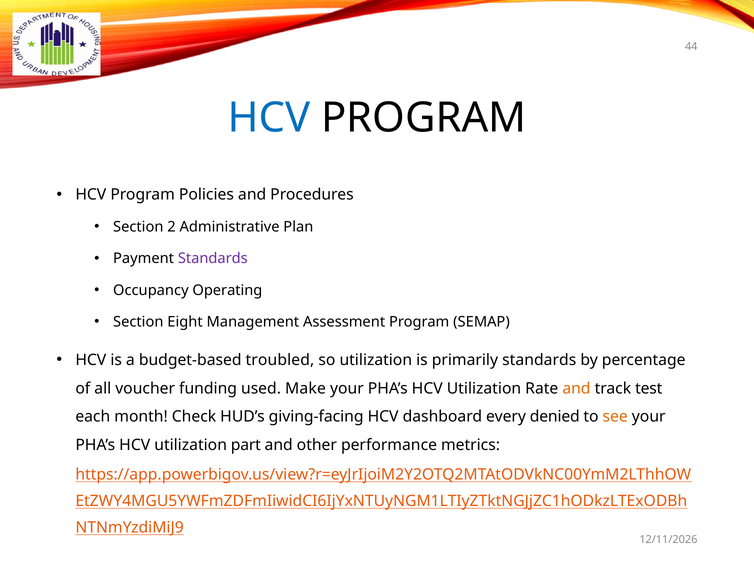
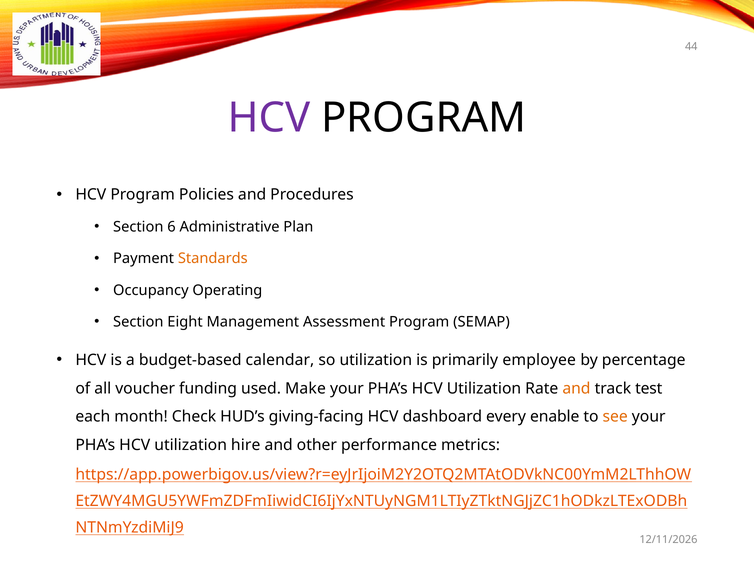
HCV at (269, 118) colour: blue -> purple
2: 2 -> 6
Standards at (213, 258) colour: purple -> orange
troubled: troubled -> calendar
primarily standards: standards -> employee
denied: denied -> enable
part: part -> hire
